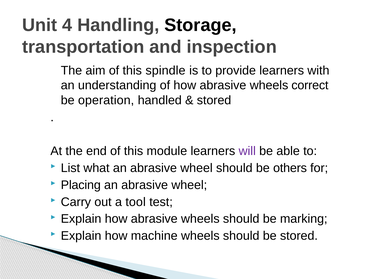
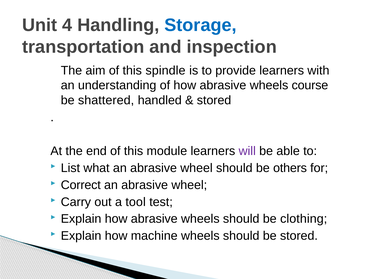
Storage colour: black -> blue
correct: correct -> course
operation: operation -> shattered
Placing: Placing -> Correct
marking: marking -> clothing
